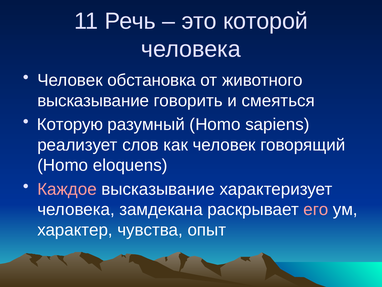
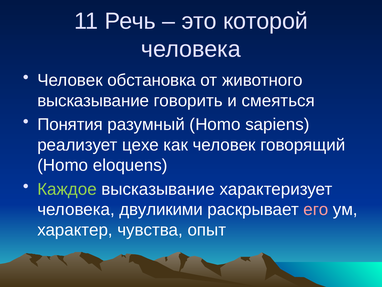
Которую: Которую -> Понятия
слов: слов -> цехе
Каждое colour: pink -> light green
замдекана: замдекана -> двуликими
